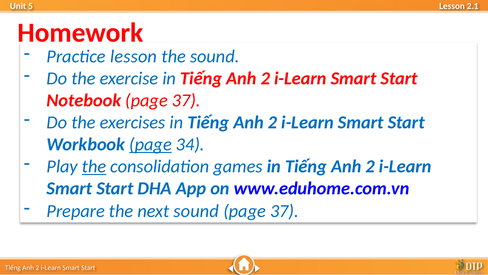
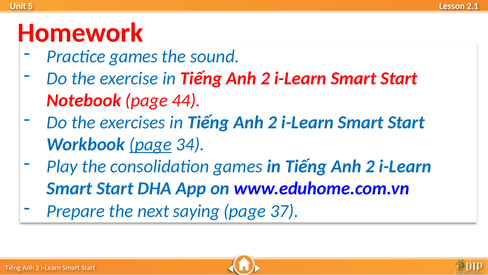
Practice lesson: lesson -> games
Notebook page 37: 37 -> 44
the at (94, 166) underline: present -> none
next sound: sound -> saying
